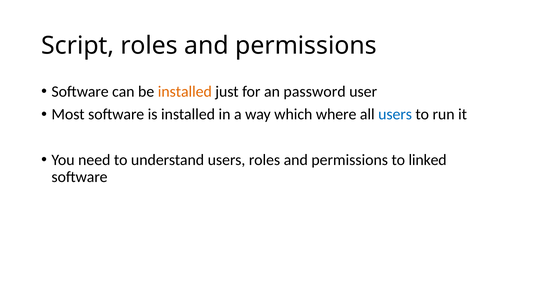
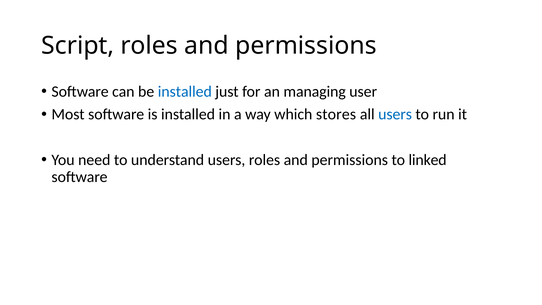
installed at (185, 92) colour: orange -> blue
password: password -> managing
where: where -> stores
